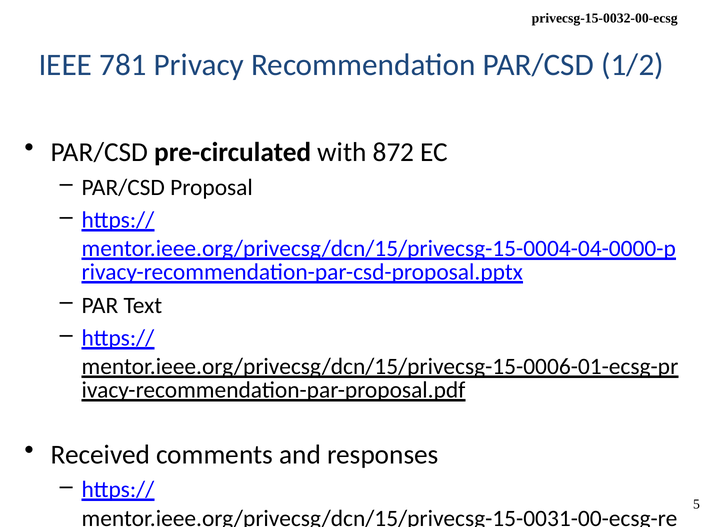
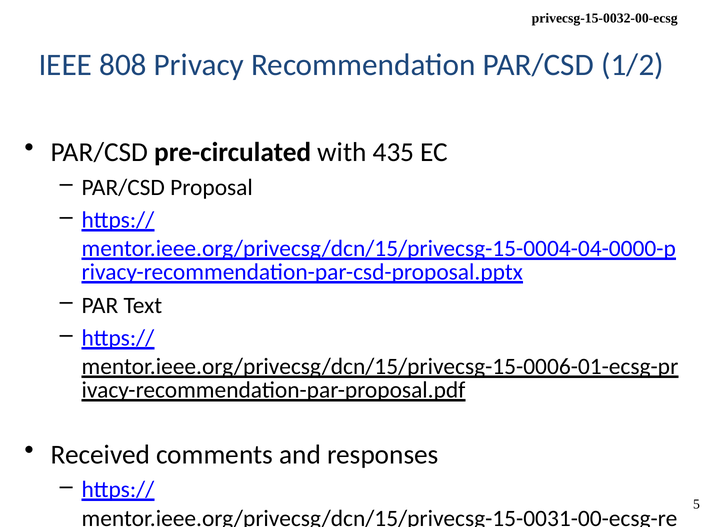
781: 781 -> 808
872: 872 -> 435
